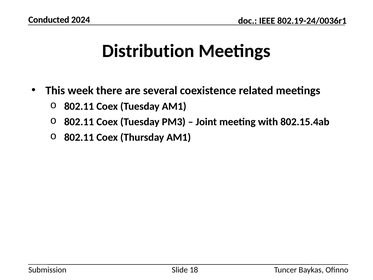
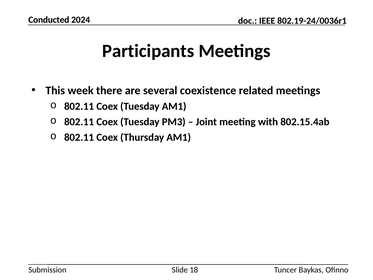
Distribution: Distribution -> Participants
